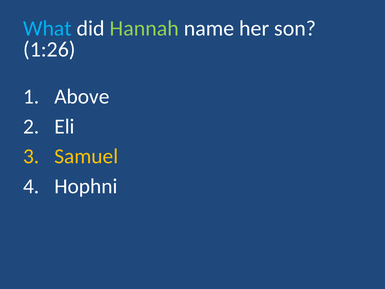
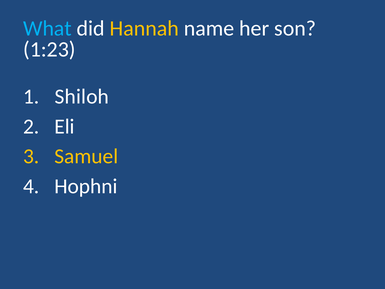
Hannah colour: light green -> yellow
1:26: 1:26 -> 1:23
Above: Above -> Shiloh
